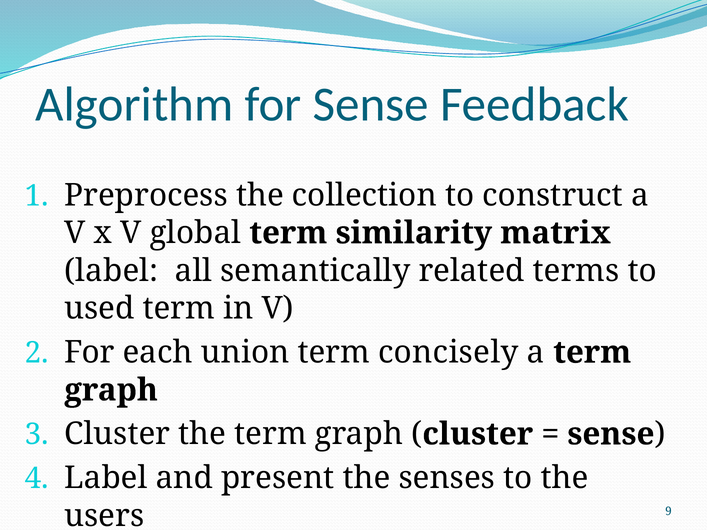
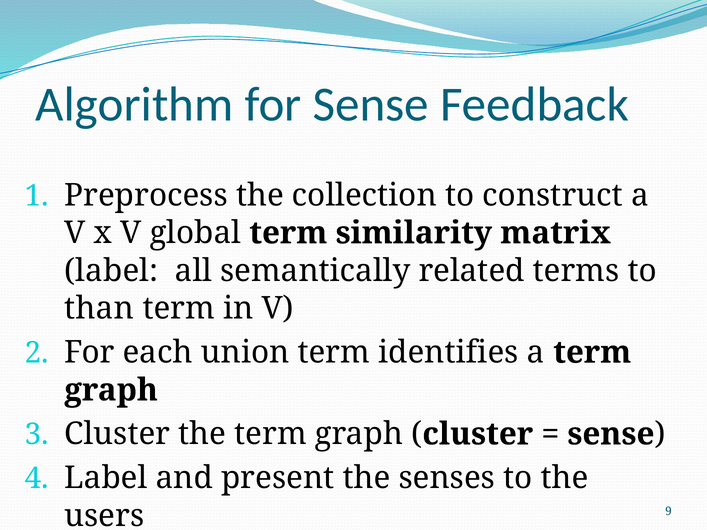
used: used -> than
concisely: concisely -> identifies
